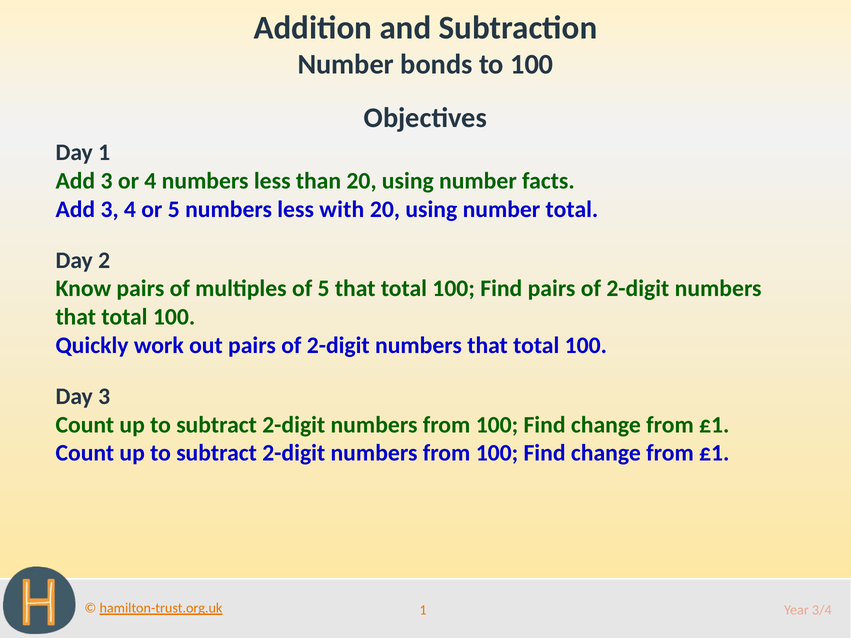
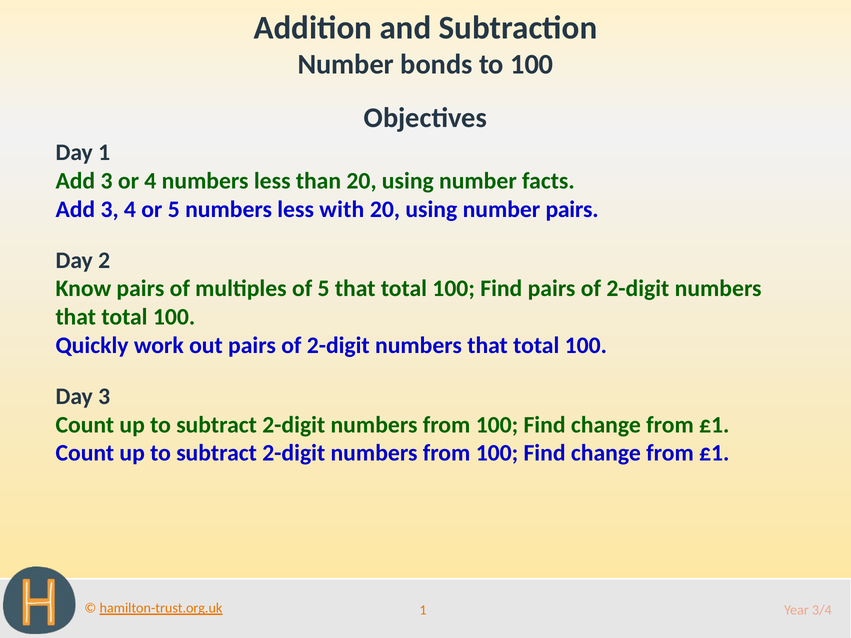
number total: total -> pairs
